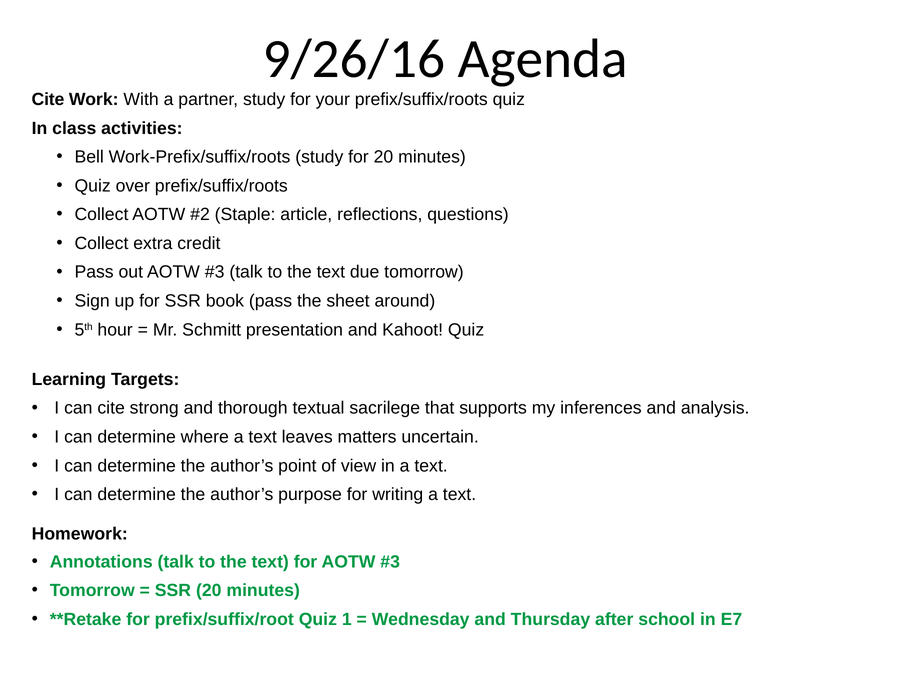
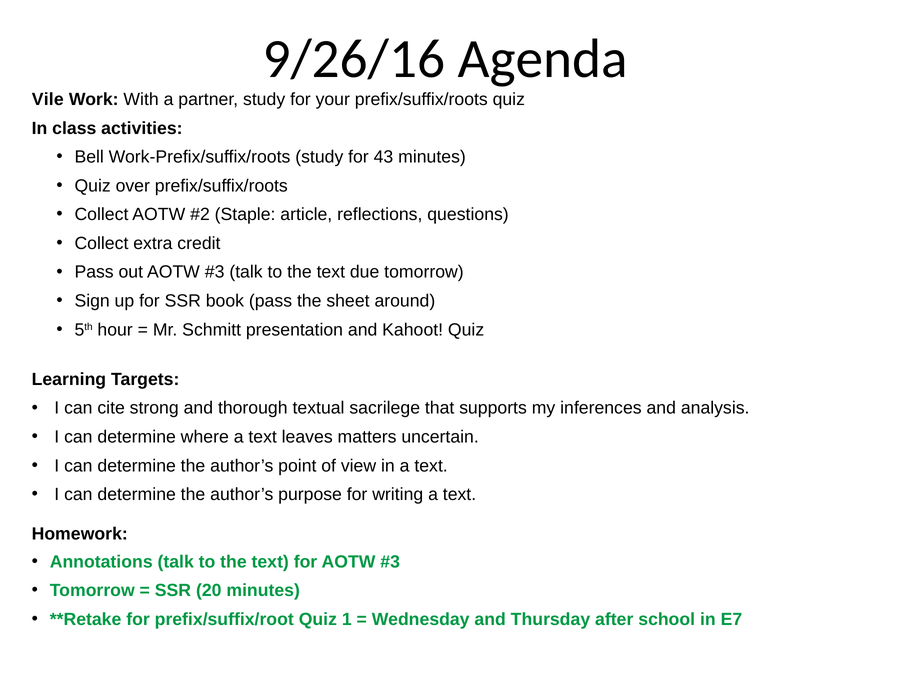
Cite at (48, 99): Cite -> Vile
for 20: 20 -> 43
